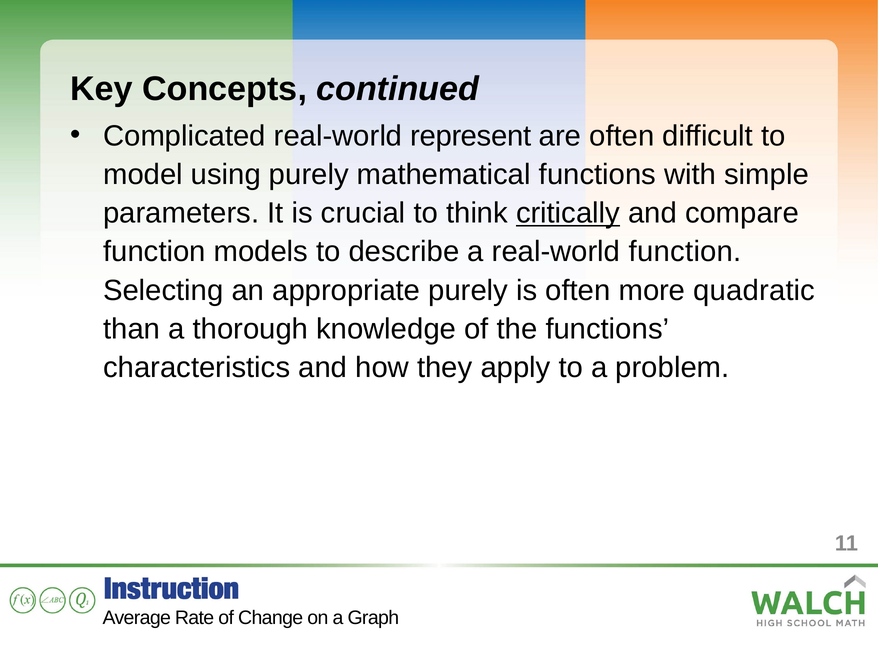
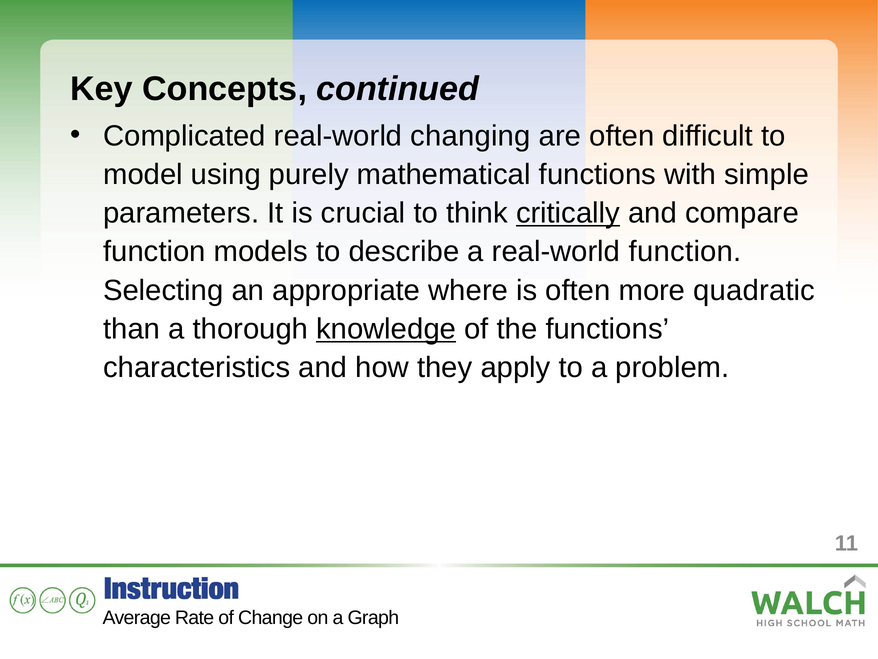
represent: represent -> changing
appropriate purely: purely -> where
knowledge underline: none -> present
